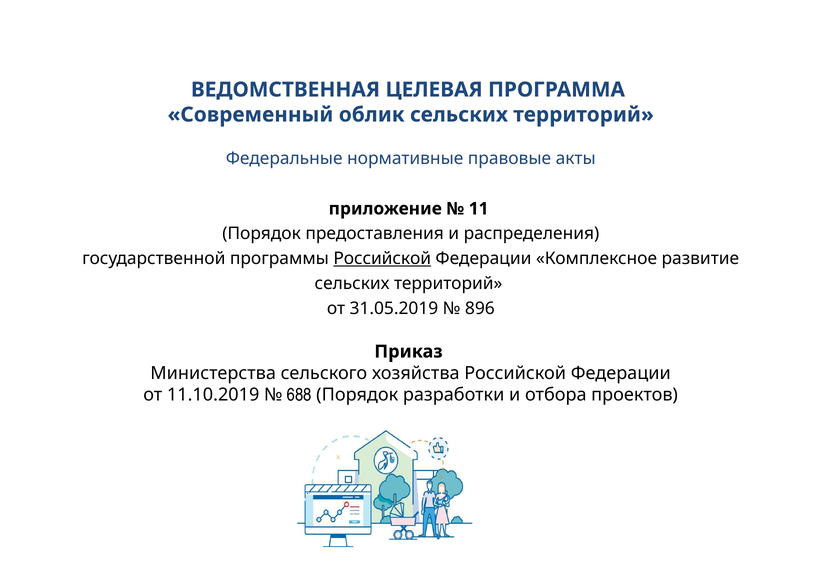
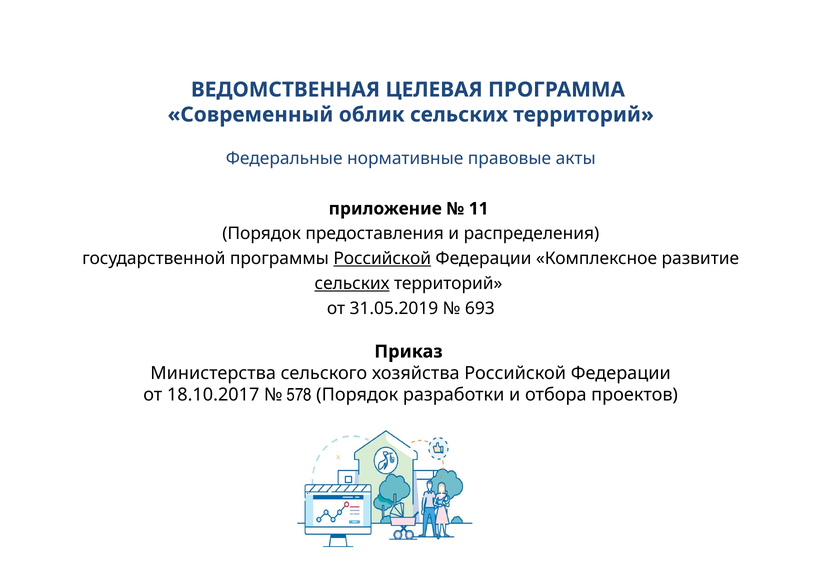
сельских at (352, 284) underline: none -> present
896: 896 -> 693
11.10.2019: 11.10.2019 -> 18.10.2017
688: 688 -> 578
